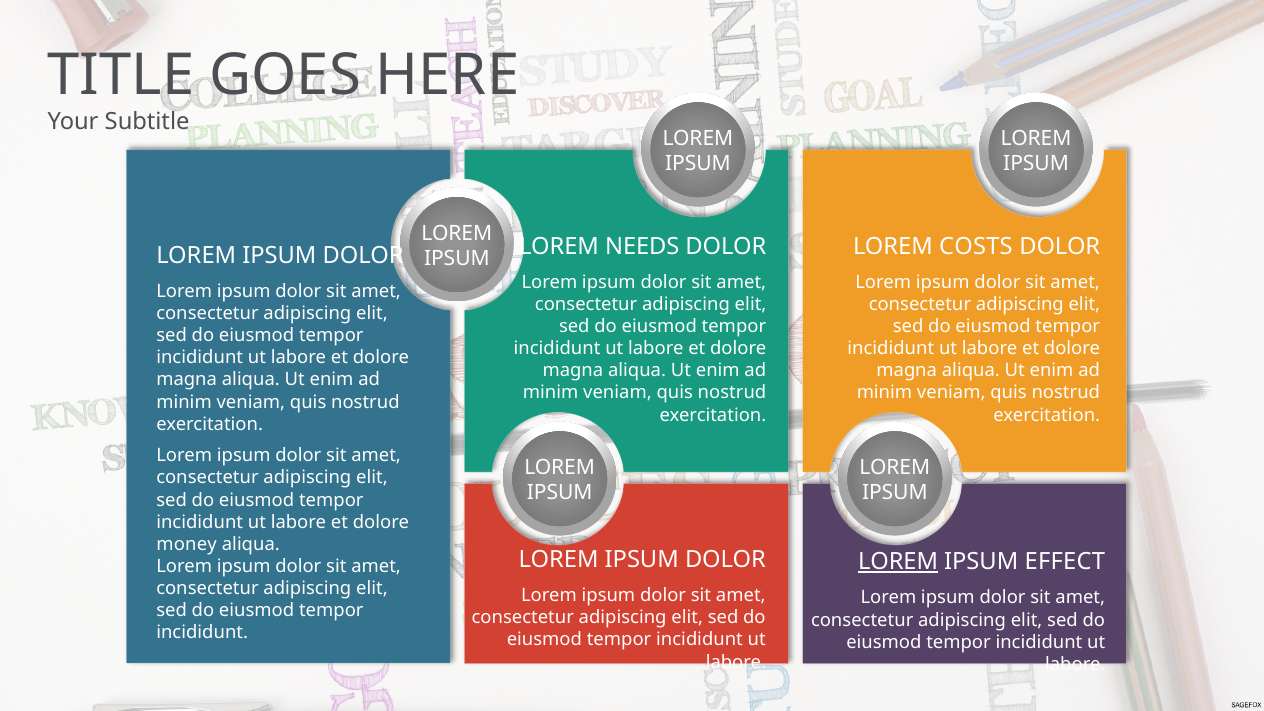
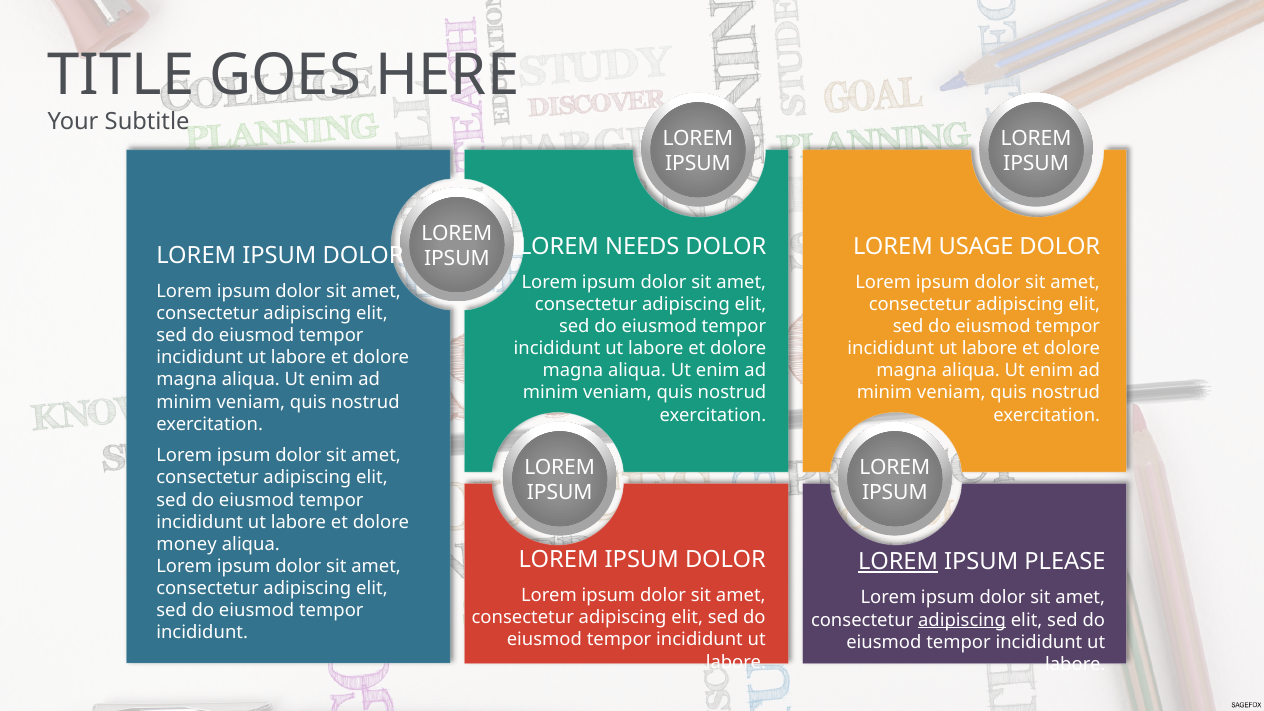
COSTS: COSTS -> USAGE
EFFECT: EFFECT -> PLEASE
adipiscing at (962, 620) underline: none -> present
